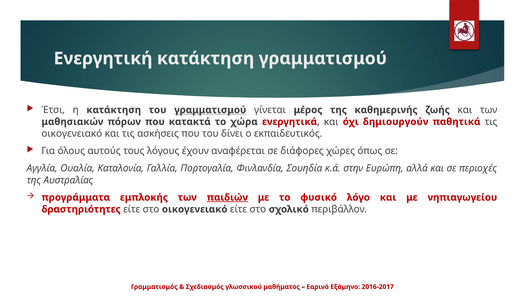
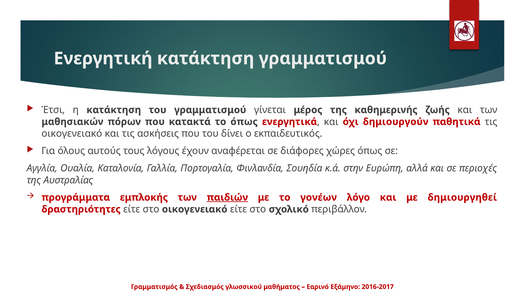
γραμματισμού at (210, 110) underline: present -> none
το χώρα: χώρα -> όπως
φυσικό: φυσικό -> γονέων
νηπιαγωγείου: νηπιαγωγείου -> δημιουργηθεί
